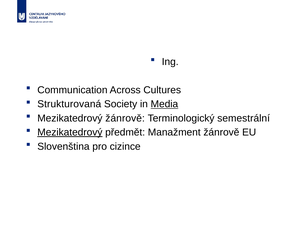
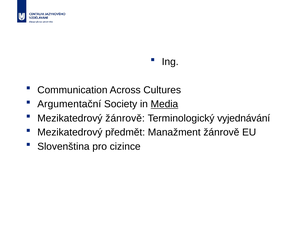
Strukturovaná: Strukturovaná -> Argumentační
semestrální: semestrální -> vyjednávání
Mezikatedrový at (70, 132) underline: present -> none
